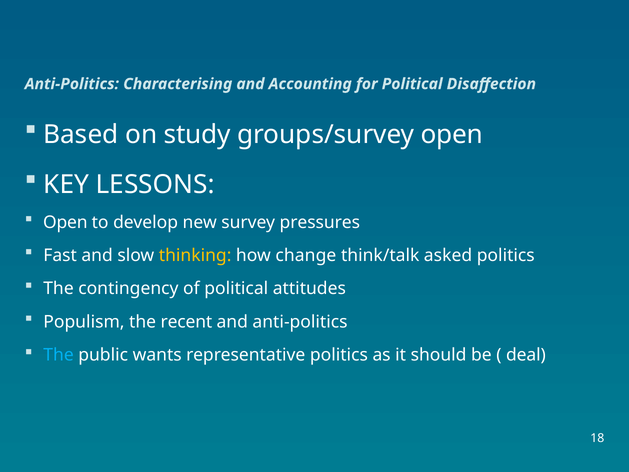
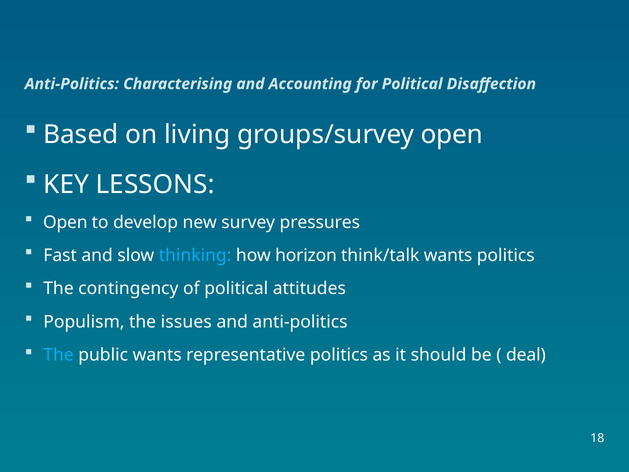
study: study -> living
thinking colour: yellow -> light blue
change: change -> horizon
think/talk asked: asked -> wants
recent: recent -> issues
